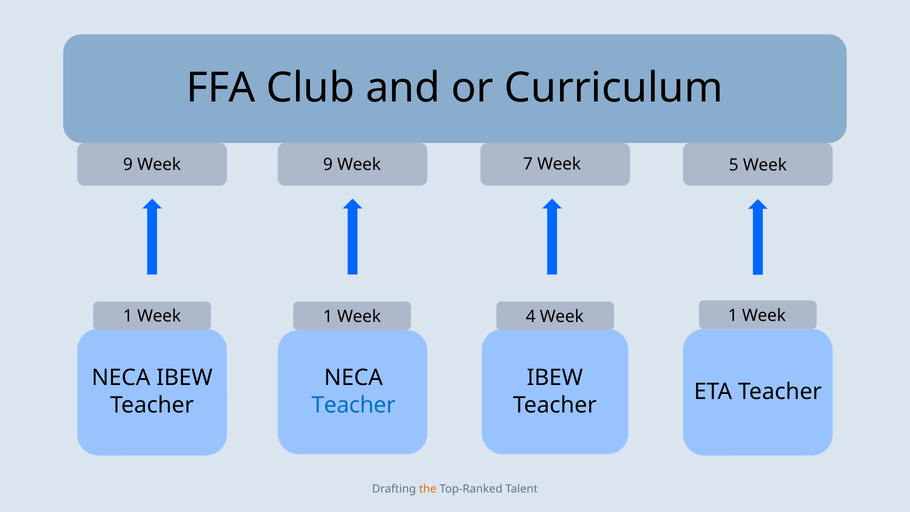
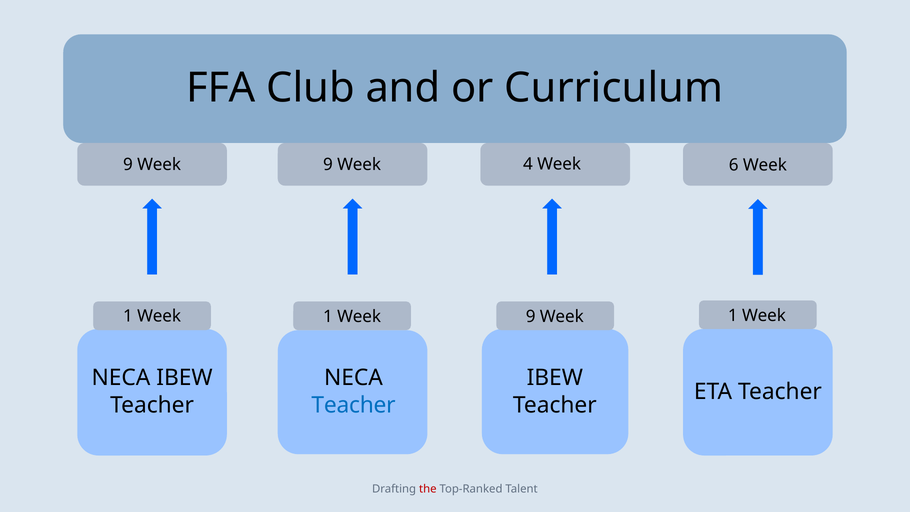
7: 7 -> 4
Week 5: 5 -> 6
1 Week 4: 4 -> 9
the colour: orange -> red
